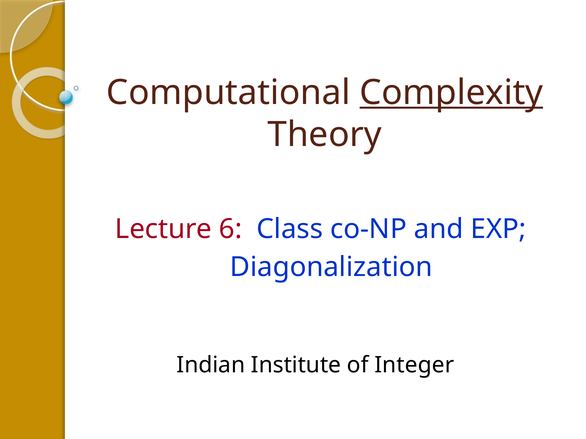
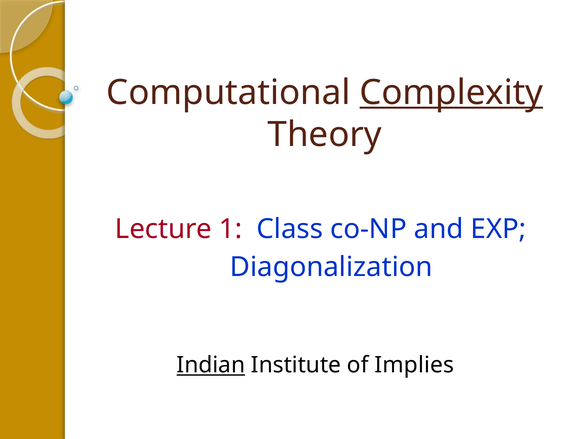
6: 6 -> 1
Indian underline: none -> present
Integer: Integer -> Implies
